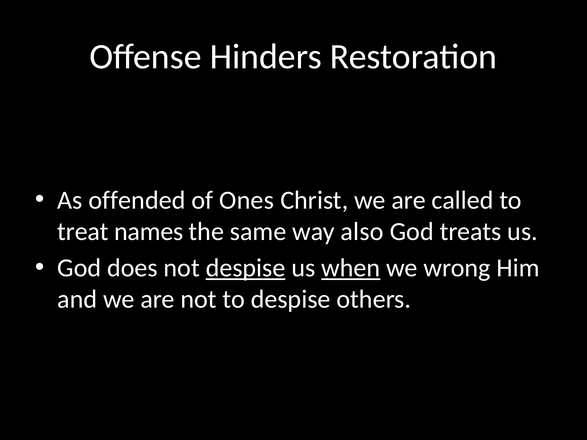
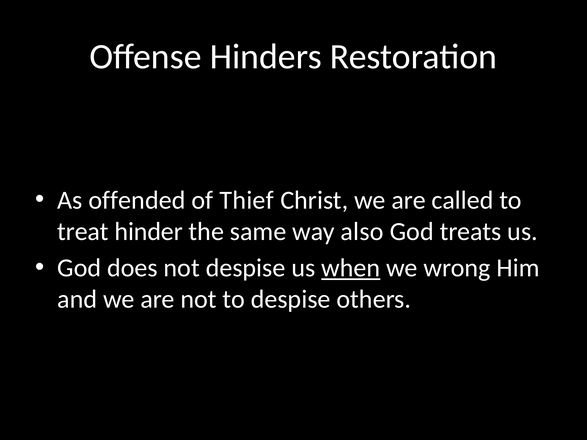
Ones: Ones -> Thief
names: names -> hinder
despise at (246, 268) underline: present -> none
